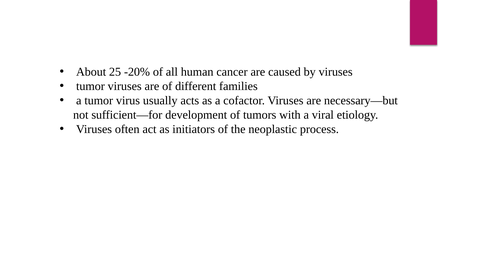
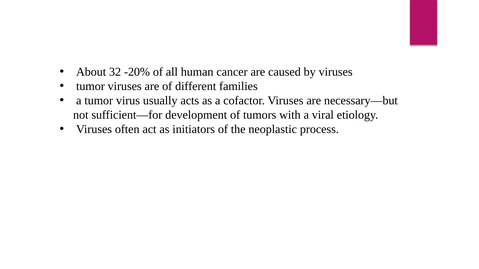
25: 25 -> 32
